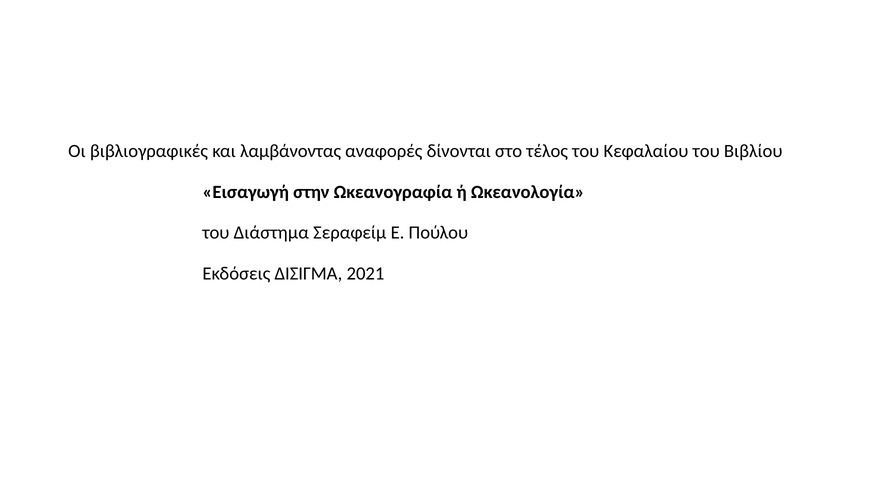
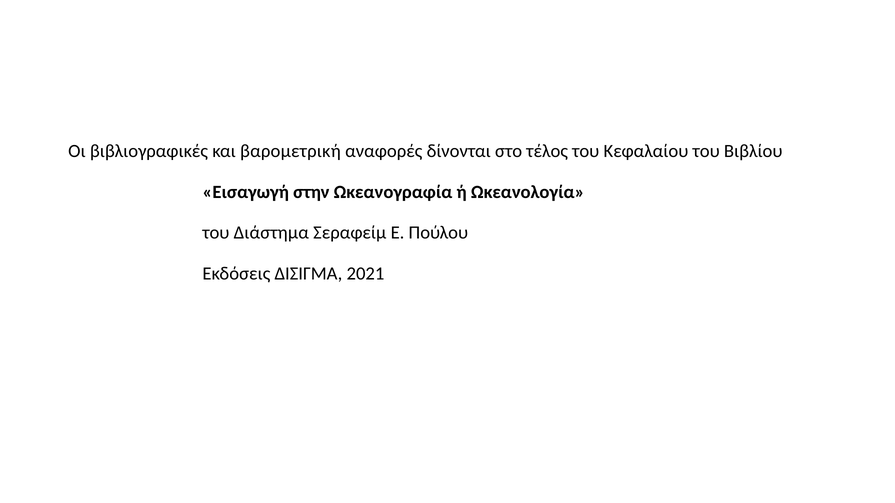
λαμβάνοντας: λαμβάνοντας -> βαρομετρική
